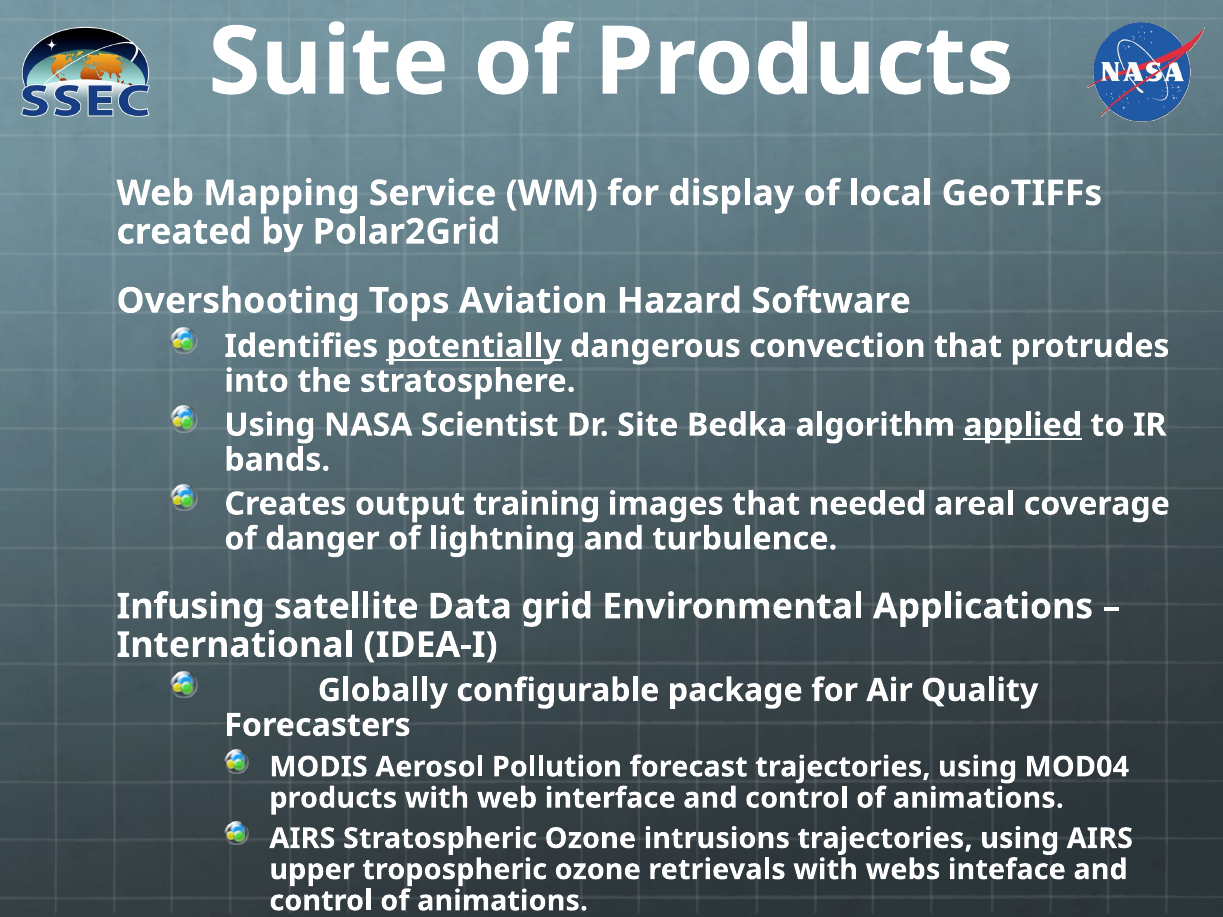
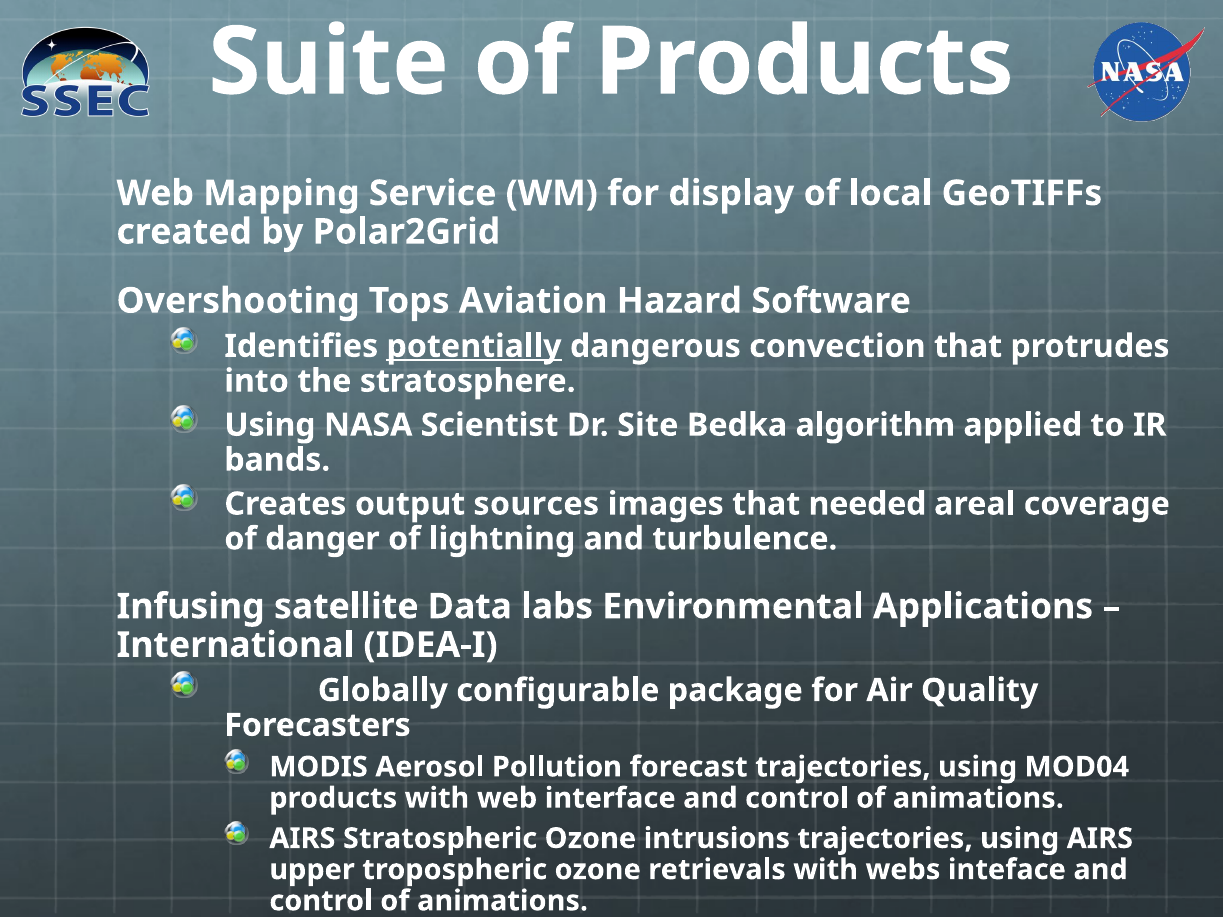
applied underline: present -> none
training: training -> sources
grid: grid -> labs
